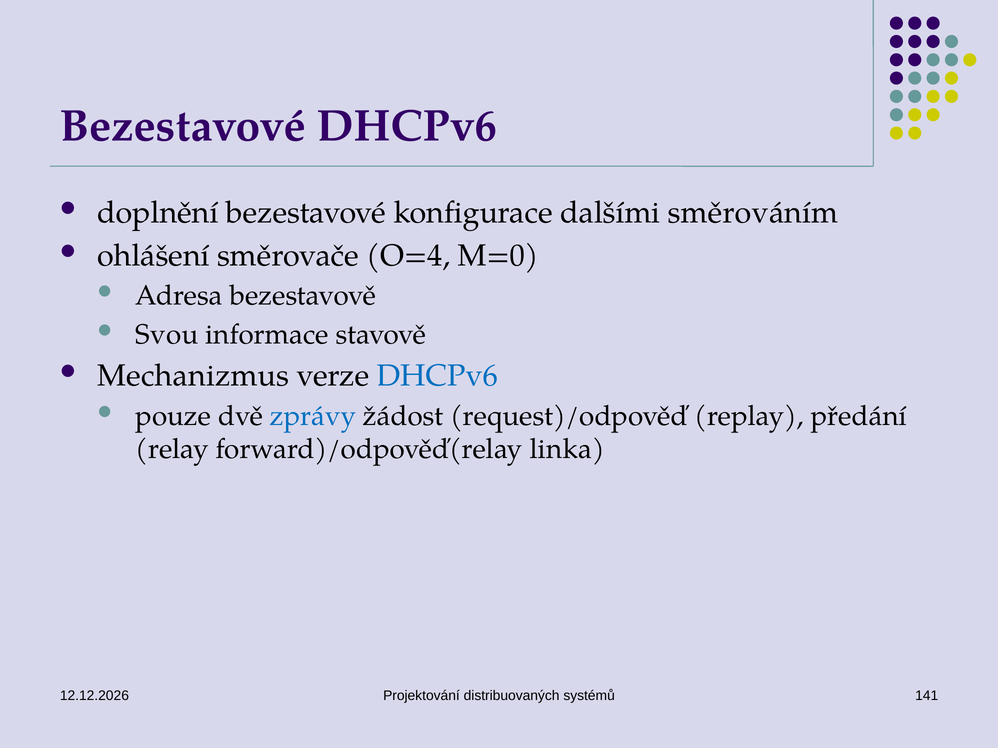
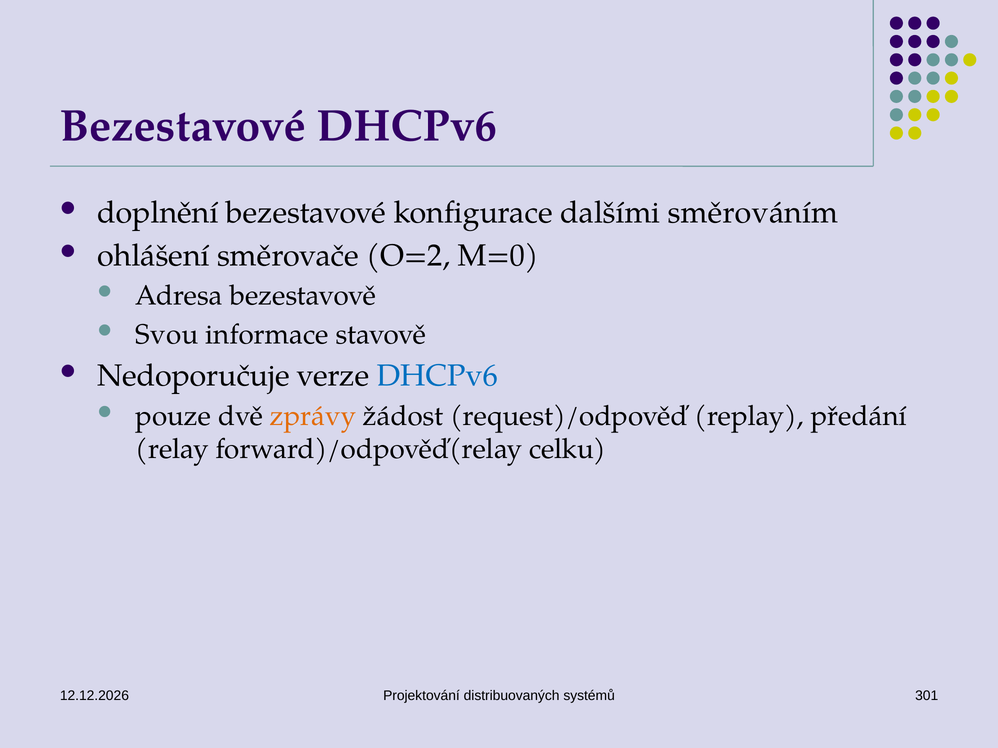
O=4: O=4 -> O=2
Mechanizmus: Mechanizmus -> Nedoporučuje
zprávy colour: blue -> orange
linka: linka -> celku
141: 141 -> 301
